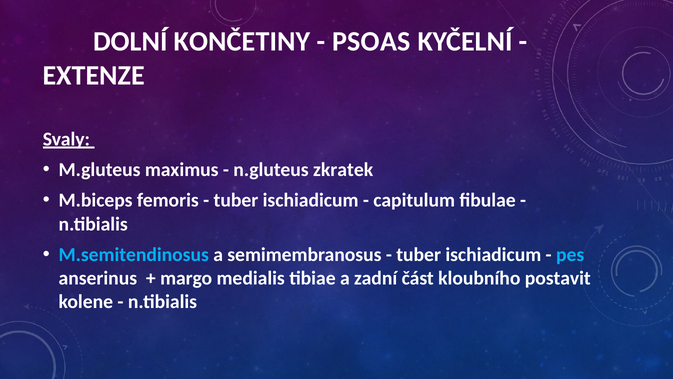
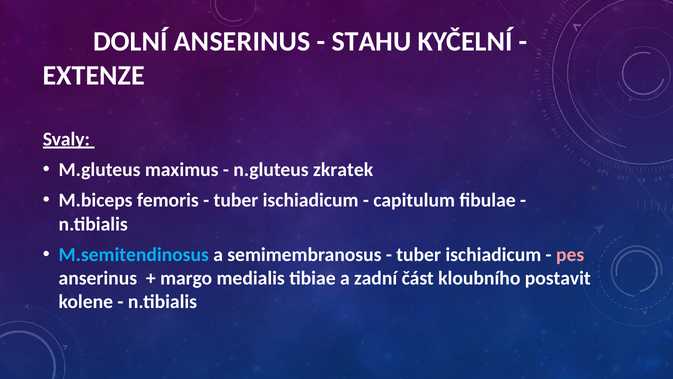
DOLNÍ KONČETINY: KONČETINY -> ANSERINUS
PSOAS: PSOAS -> STAHU
pes colour: light blue -> pink
